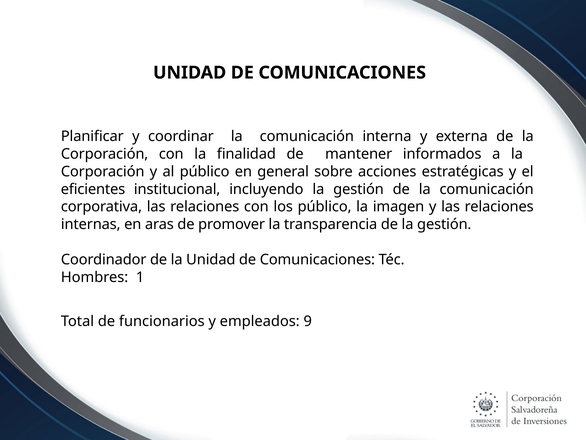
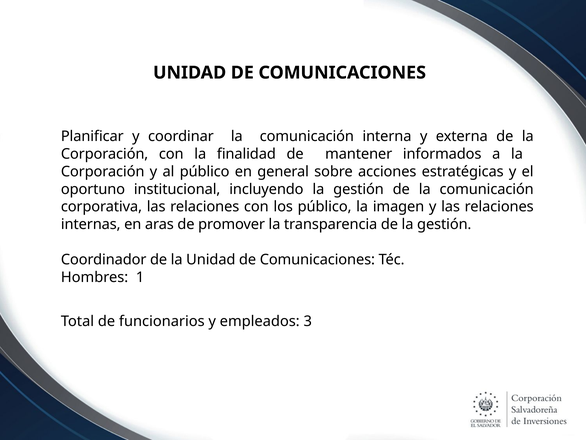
eficientes: eficientes -> oportuno
9: 9 -> 3
